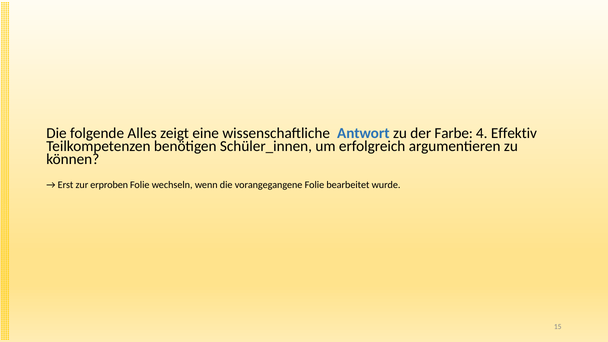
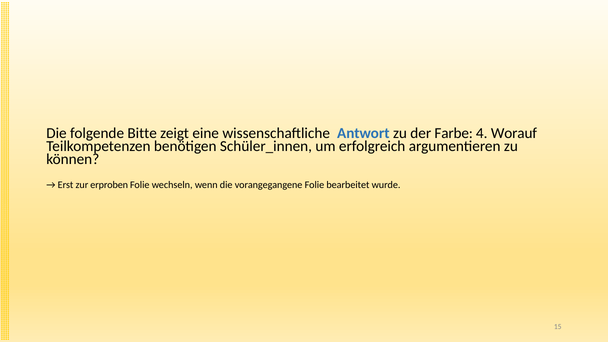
Alles: Alles -> Bitte
Effektiv: Effektiv -> Worauf
